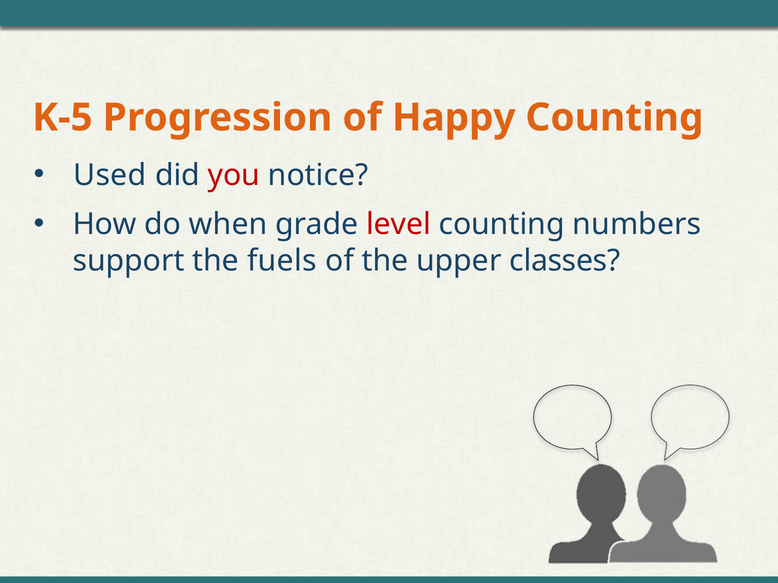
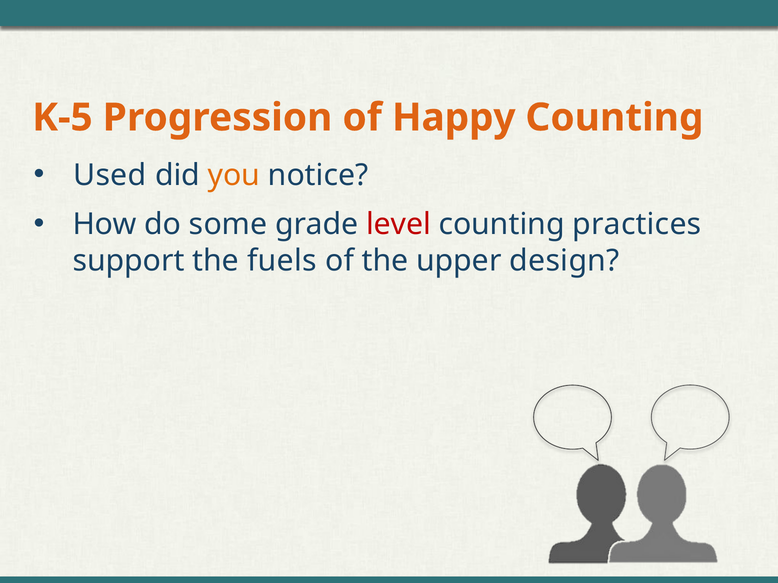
you colour: red -> orange
when: when -> some
numbers: numbers -> practices
classes: classes -> design
